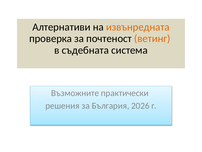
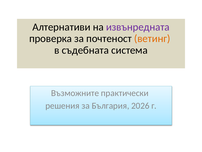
извънредната colour: orange -> purple
